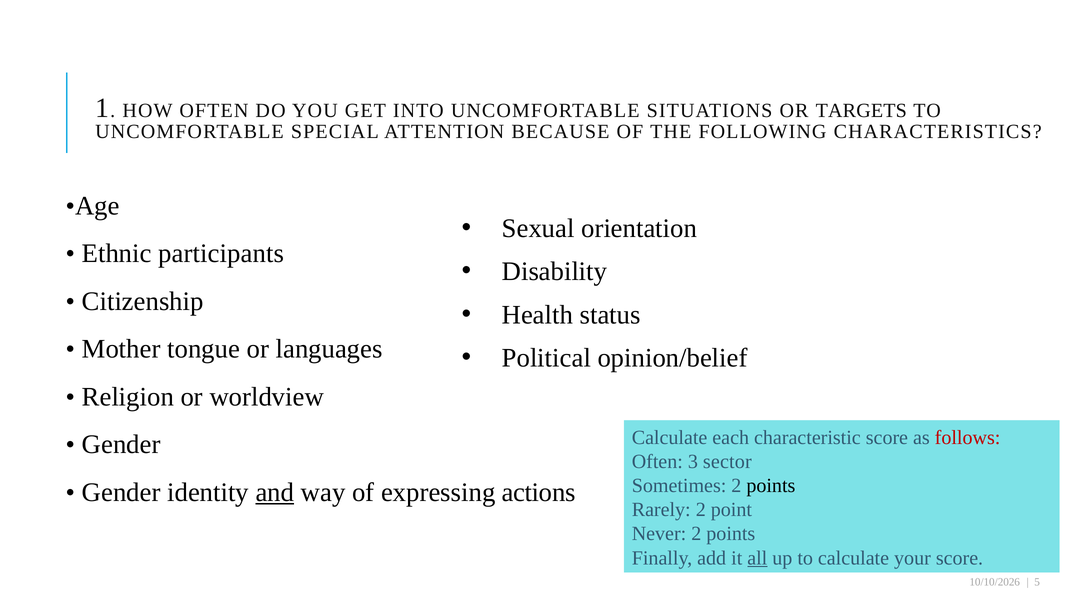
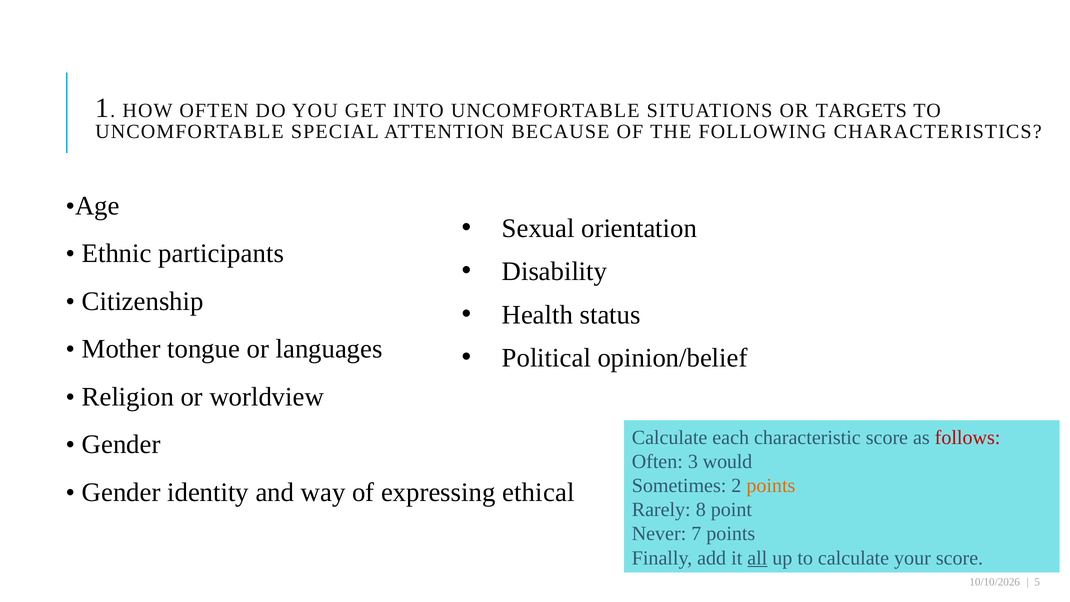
sector: sector -> would
points at (771, 486) colour: black -> orange
and underline: present -> none
actions: actions -> ethical
Rarely 2: 2 -> 8
Never 2: 2 -> 7
